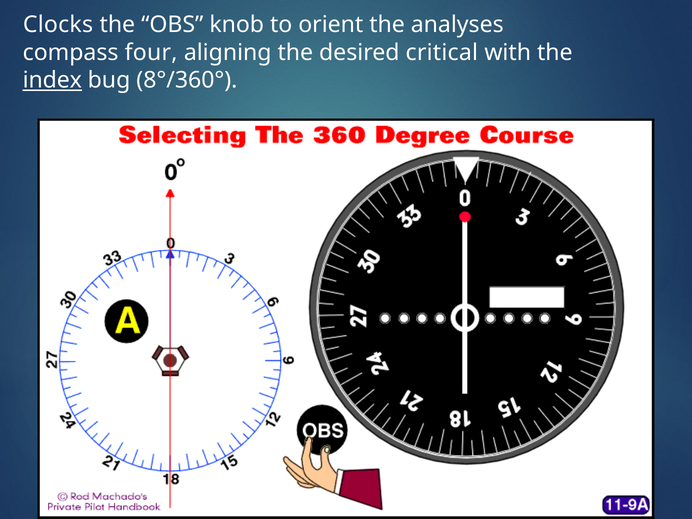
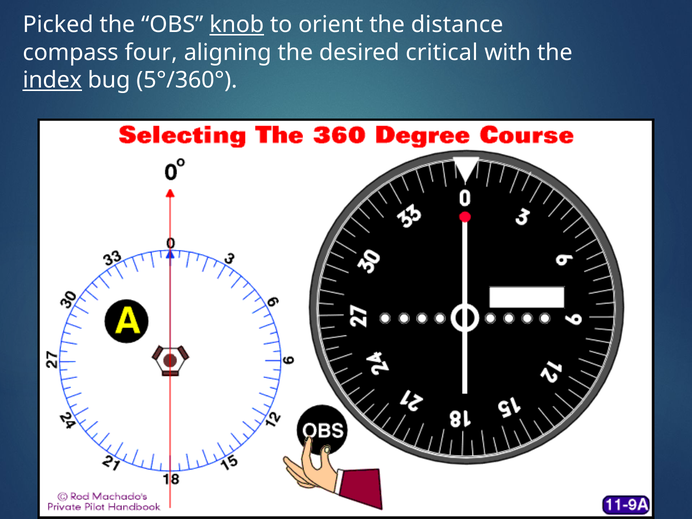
Clocks: Clocks -> Picked
knob underline: none -> present
analyses: analyses -> distance
8°/360°: 8°/360° -> 5°/360°
